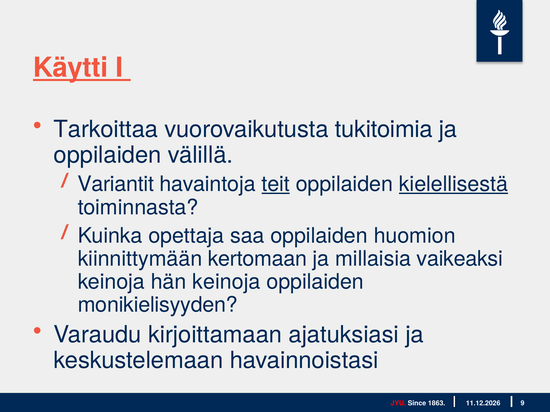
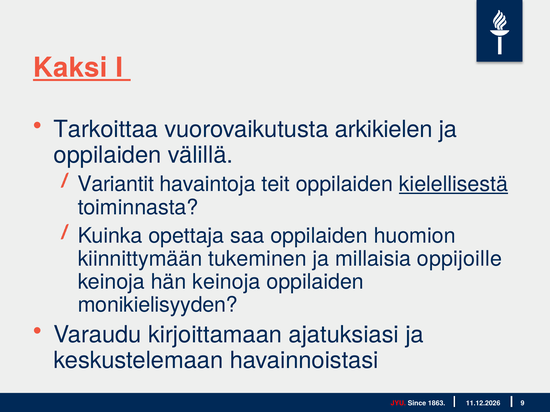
Käytti: Käytti -> Kaksi
tukitoimia: tukitoimia -> arkikielen
teit underline: present -> none
kertomaan: kertomaan -> tukeminen
vaikeaksi: vaikeaksi -> oppijoille
